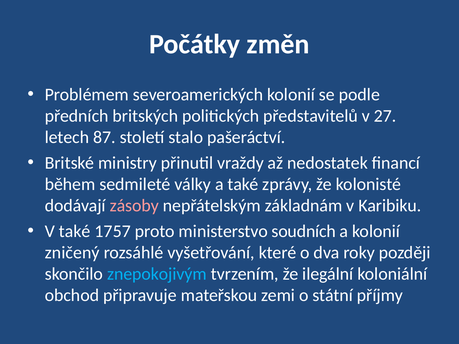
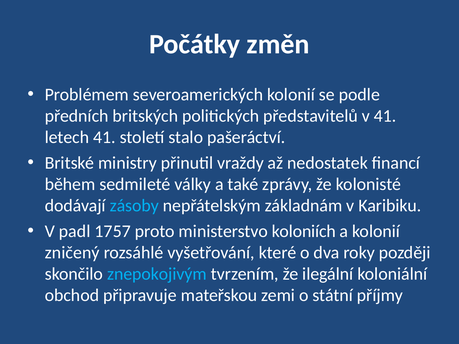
v 27: 27 -> 41
letech 87: 87 -> 41
zásoby colour: pink -> light blue
V také: také -> padl
soudních: soudních -> koloniích
